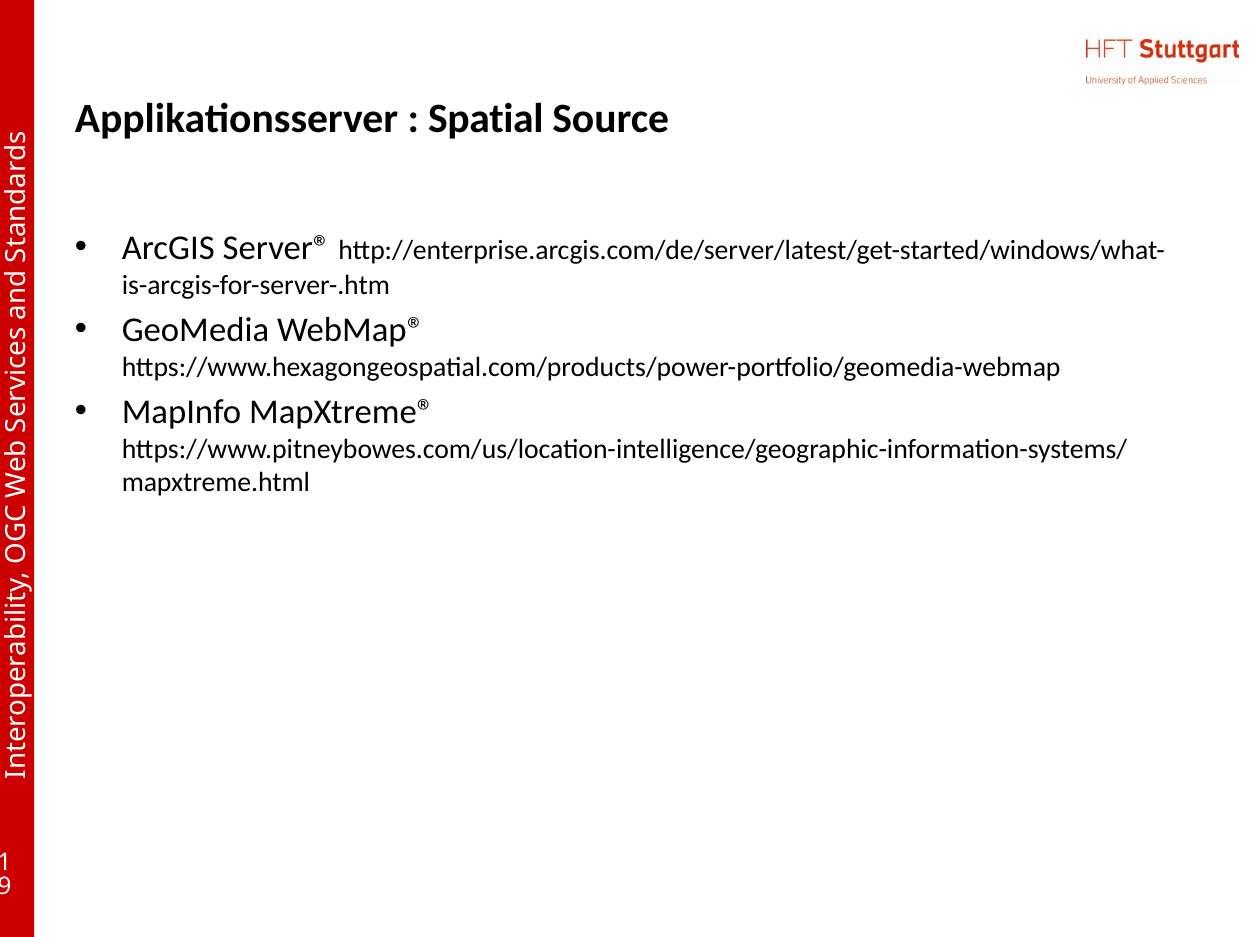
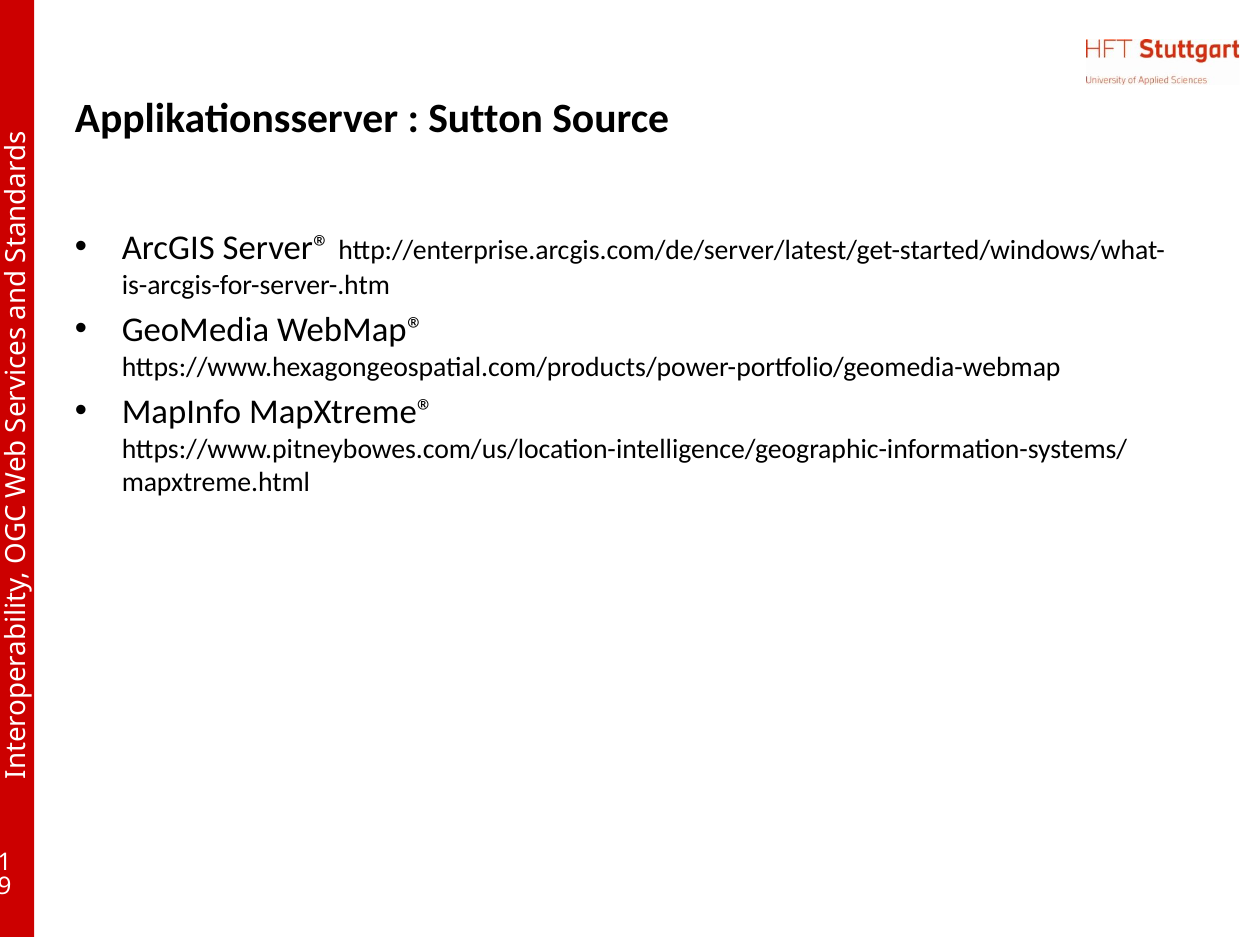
Spatial: Spatial -> Sutton
